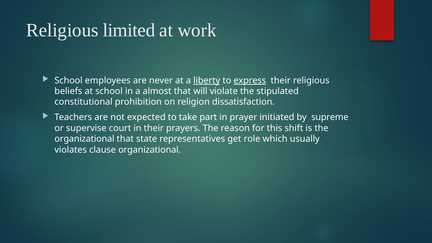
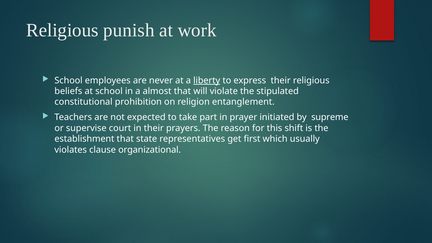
limited: limited -> punish
express underline: present -> none
dissatisfaction: dissatisfaction -> entanglement
organizational at (84, 139): organizational -> establishment
role: role -> first
